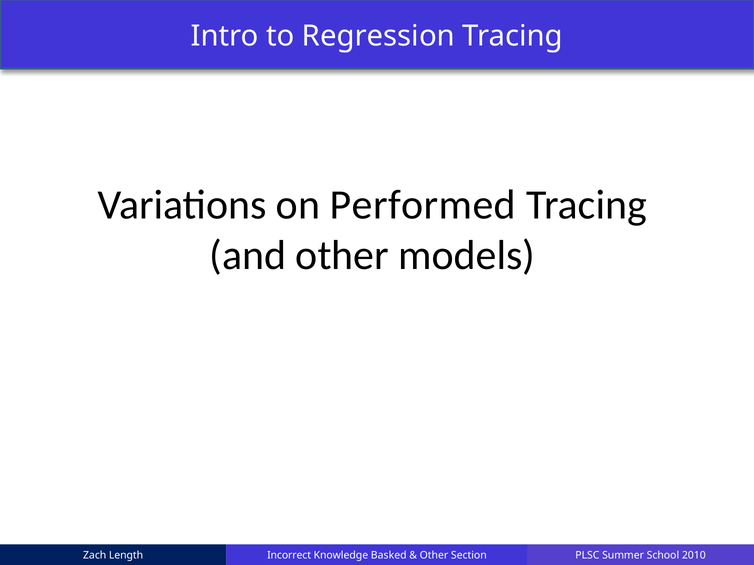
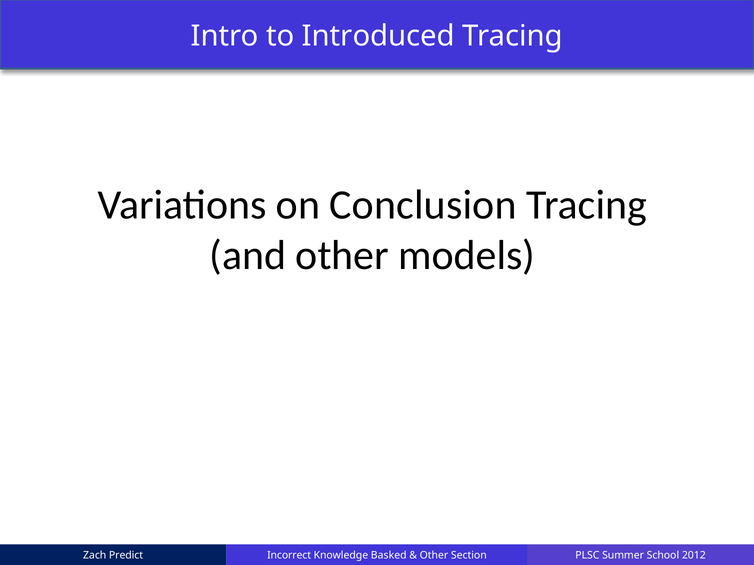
Regression: Regression -> Introduced
Performed: Performed -> Conclusion
Length: Length -> Predict
2010: 2010 -> 2012
